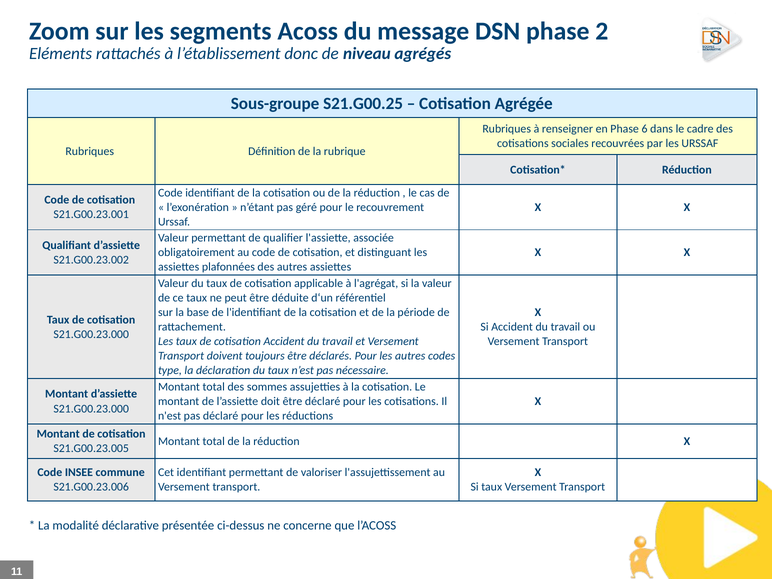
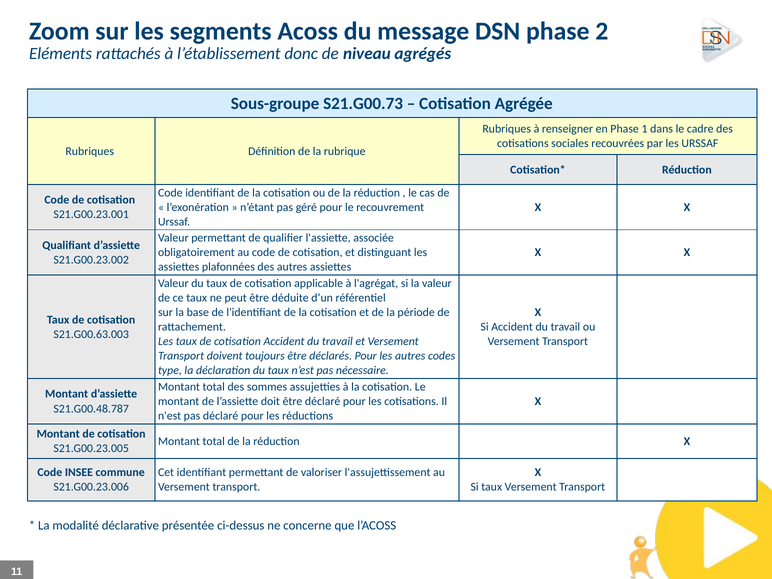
S21.G00.25: S21.G00.25 -> S21.G00.73
6: 6 -> 1
S21.G00.23.000 at (91, 334): S21.G00.23.000 -> S21.G00.63.003
S21.G00.23.000 at (91, 409): S21.G00.23.000 -> S21.G00.48.787
